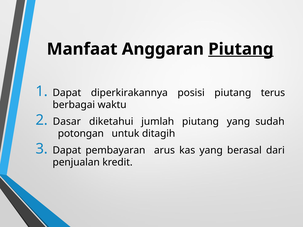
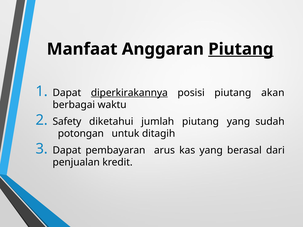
diperkirakannya underline: none -> present
terus: terus -> akan
Dasar: Dasar -> Safety
